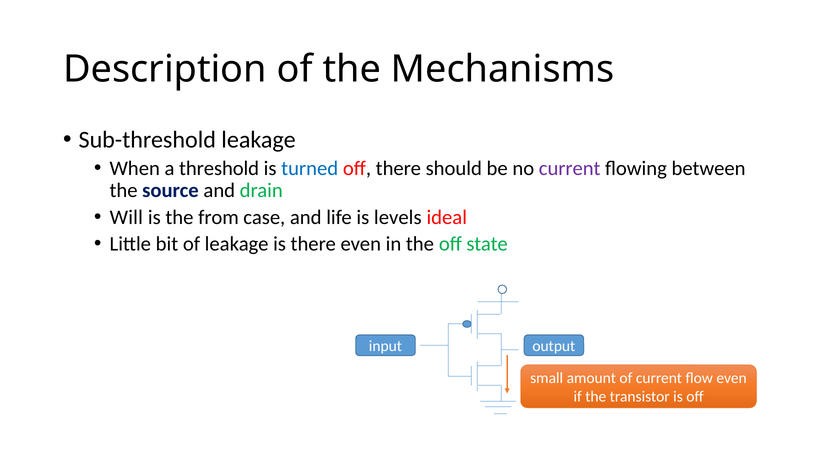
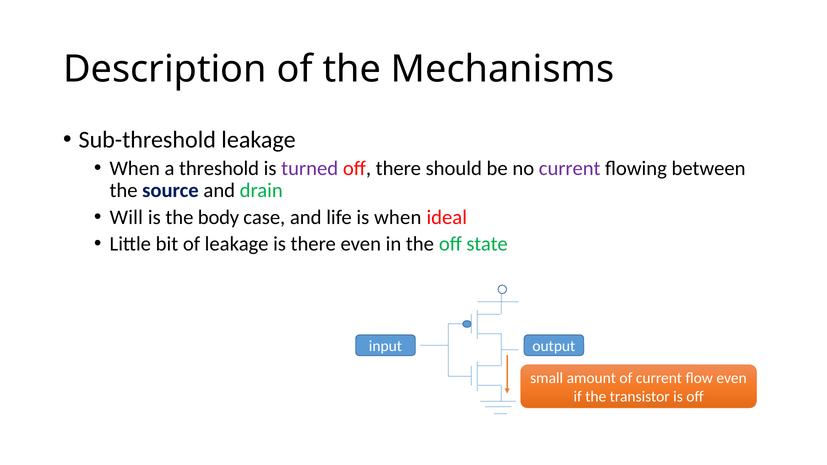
turned colour: blue -> purple
from: from -> body
is levels: levels -> when
